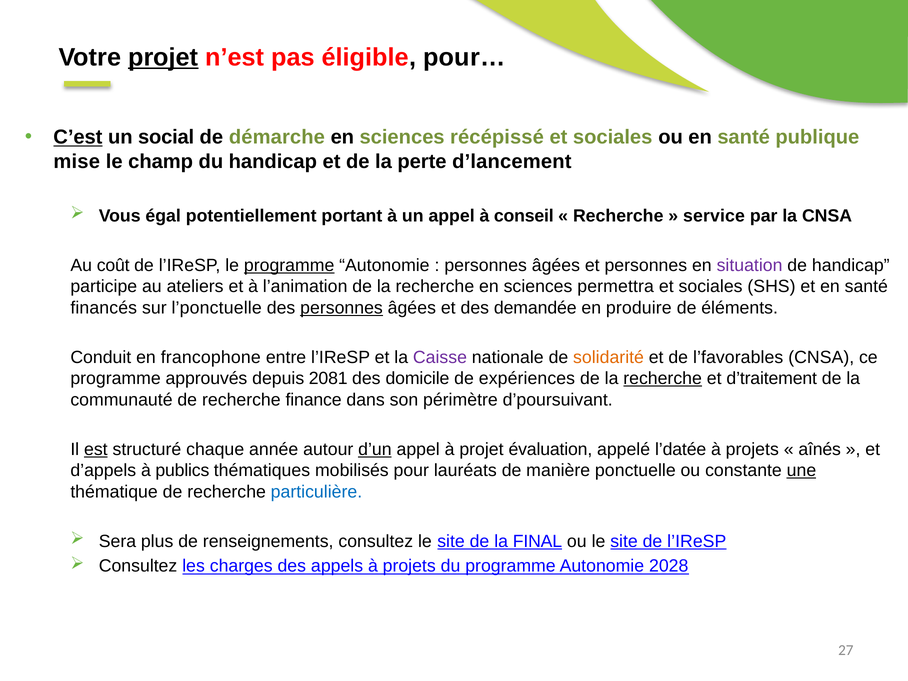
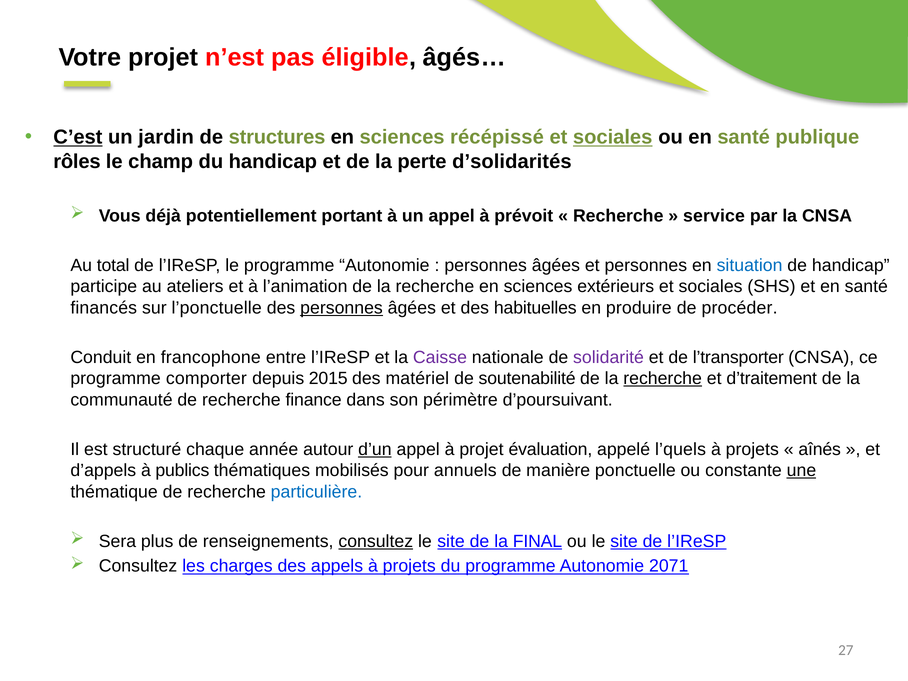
projet at (163, 58) underline: present -> none
pour…: pour… -> âgés…
social: social -> jardin
démarche: démarche -> structures
sociales at (613, 137) underline: none -> present
mise: mise -> rôles
d’lancement: d’lancement -> d’solidarités
égal: égal -> déjà
conseil: conseil -> prévoit
coût: coût -> total
programme at (289, 265) underline: present -> none
situation colour: purple -> blue
permettra: permettra -> extérieurs
demandée: demandée -> habituelles
éléments: éléments -> procéder
solidarité colour: orange -> purple
l’favorables: l’favorables -> l’transporter
approuvés: approuvés -> comporter
2081: 2081 -> 2015
domicile: domicile -> matériel
expériences: expériences -> soutenabilité
est underline: present -> none
l’datée: l’datée -> l’quels
lauréats: lauréats -> annuels
consultez at (376, 541) underline: none -> present
2028: 2028 -> 2071
